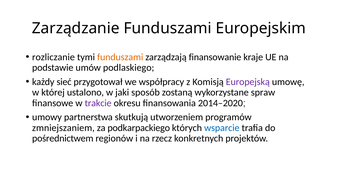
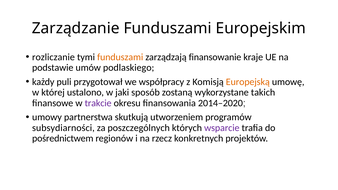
sieć: sieć -> puli
Europejską colour: purple -> orange
spraw: spraw -> takich
zmniejszaniem: zmniejszaniem -> subsydiarności
podkarpackiego: podkarpackiego -> poszczególnych
wsparcie colour: blue -> purple
